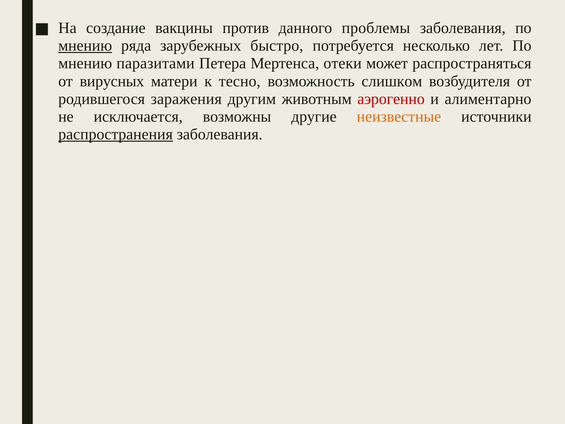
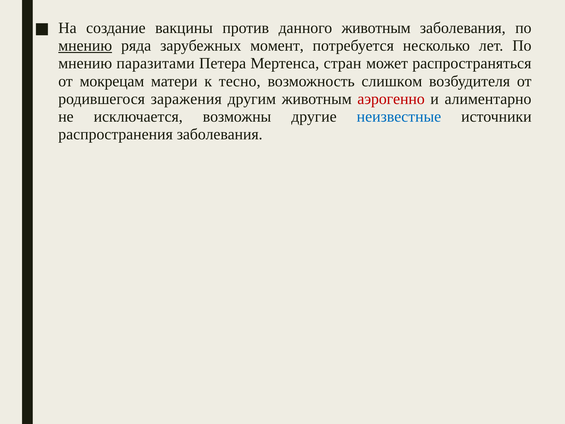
данного проблемы: проблемы -> животным
быстро: быстро -> момент
отеки: отеки -> стран
вирусных: вирусных -> мокрецам
неизвестные colour: orange -> blue
распространения underline: present -> none
